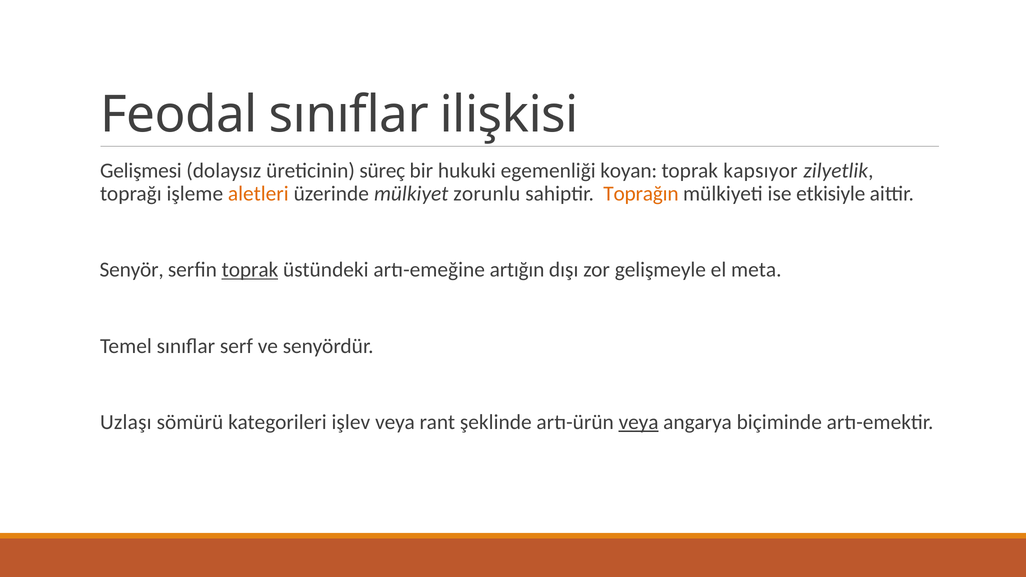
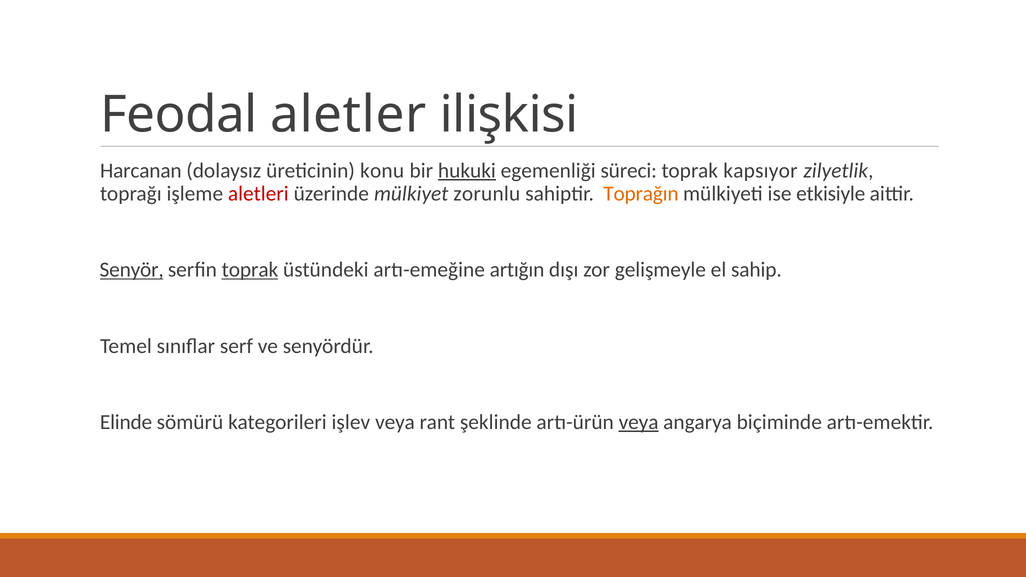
Feodal sınıflar: sınıflar -> aletler
Gelişmesi: Gelişmesi -> Harcanan
süreç: süreç -> konu
hukuki underline: none -> present
koyan: koyan -> süreci
aletleri colour: orange -> red
Senyör underline: none -> present
meta: meta -> sahip
Uzlaşı: Uzlaşı -> Elinde
